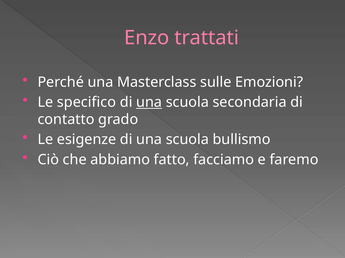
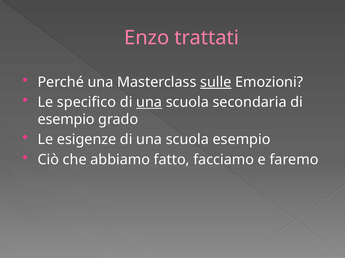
sulle underline: none -> present
contatto at (66, 120): contatto -> esempio
scuola bullismo: bullismo -> esempio
